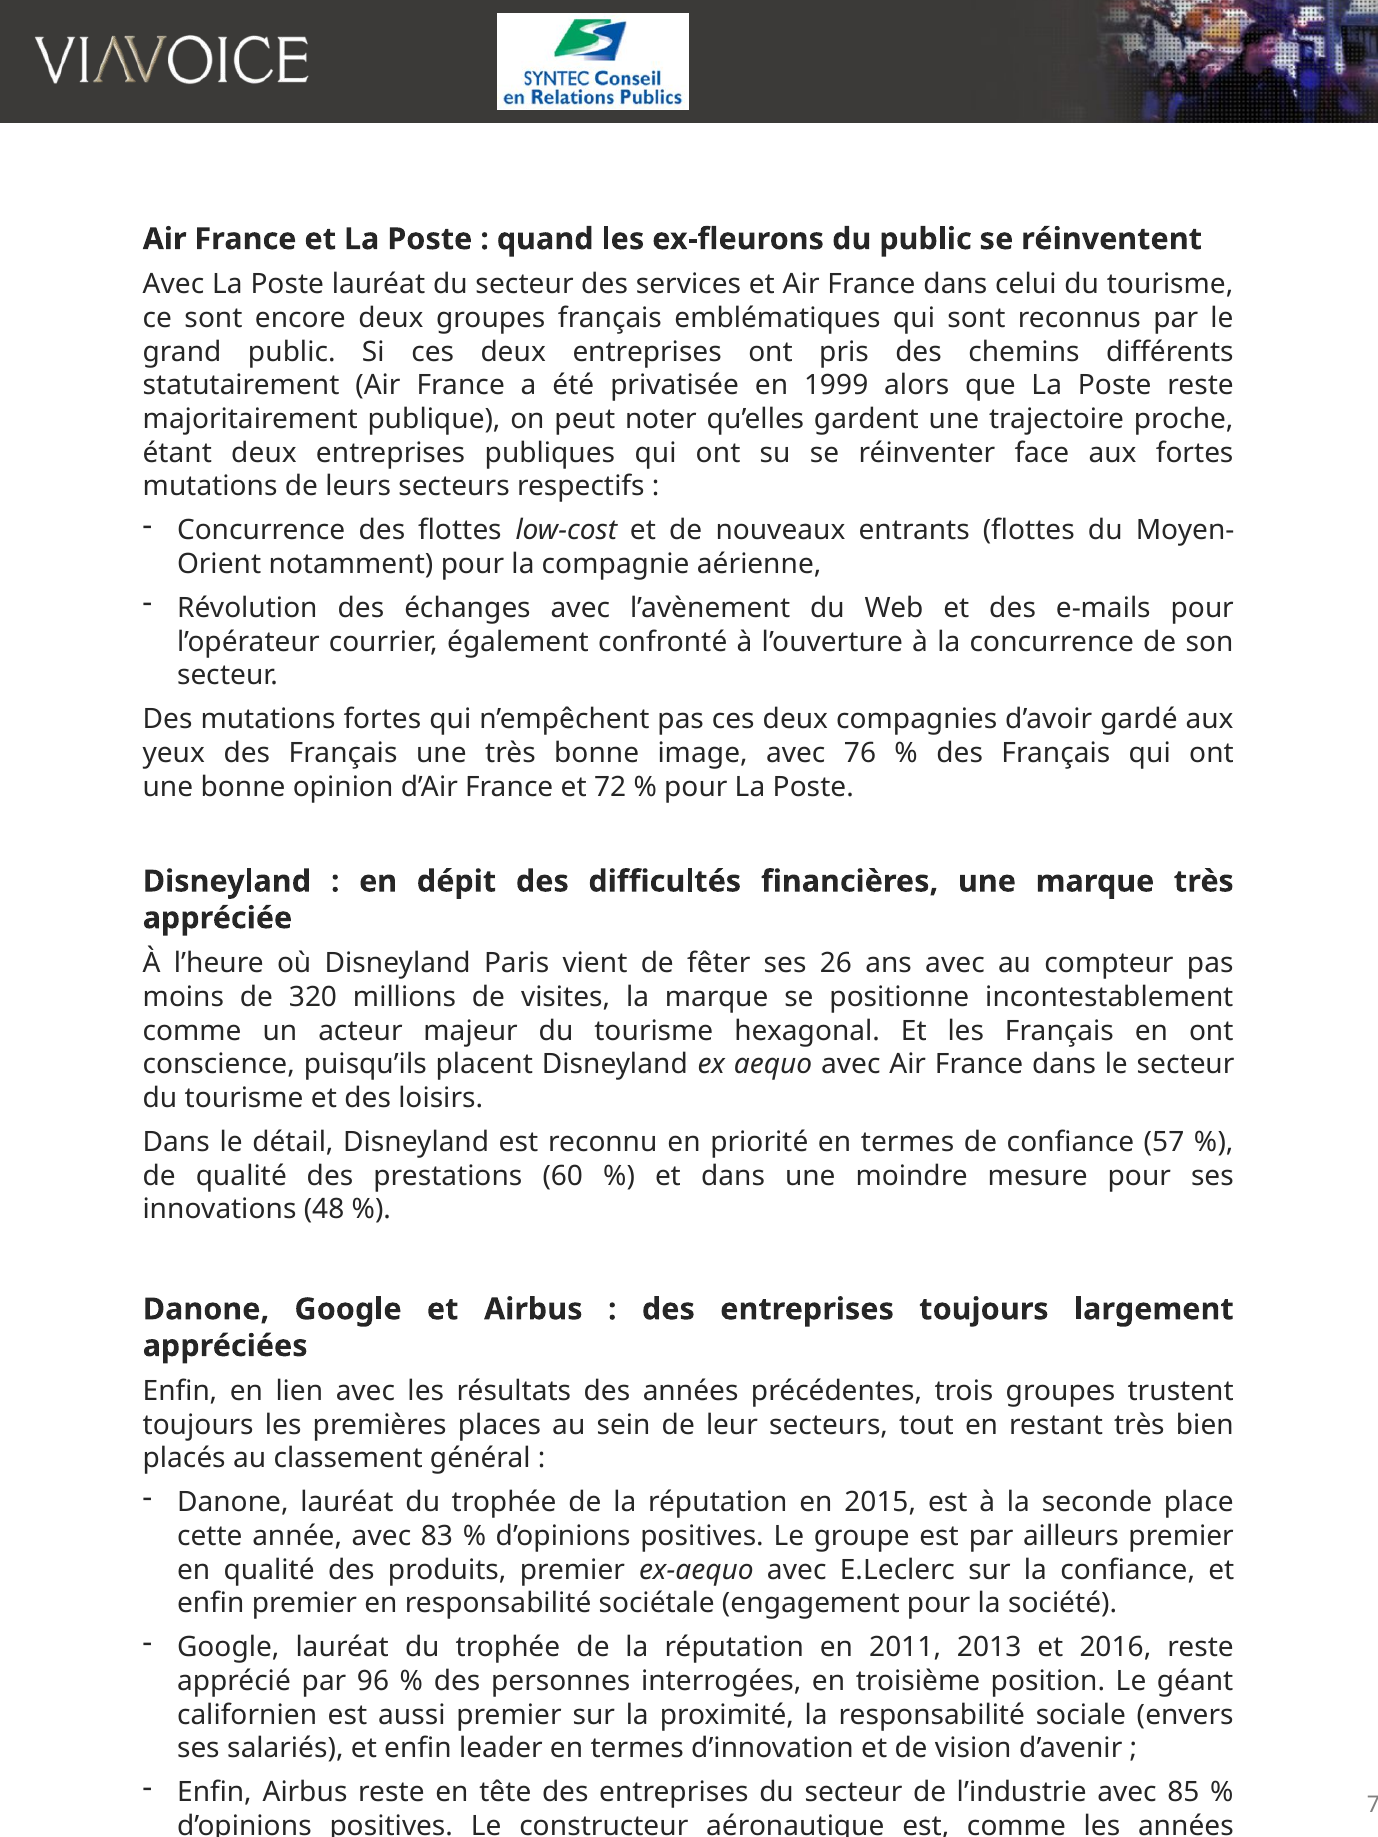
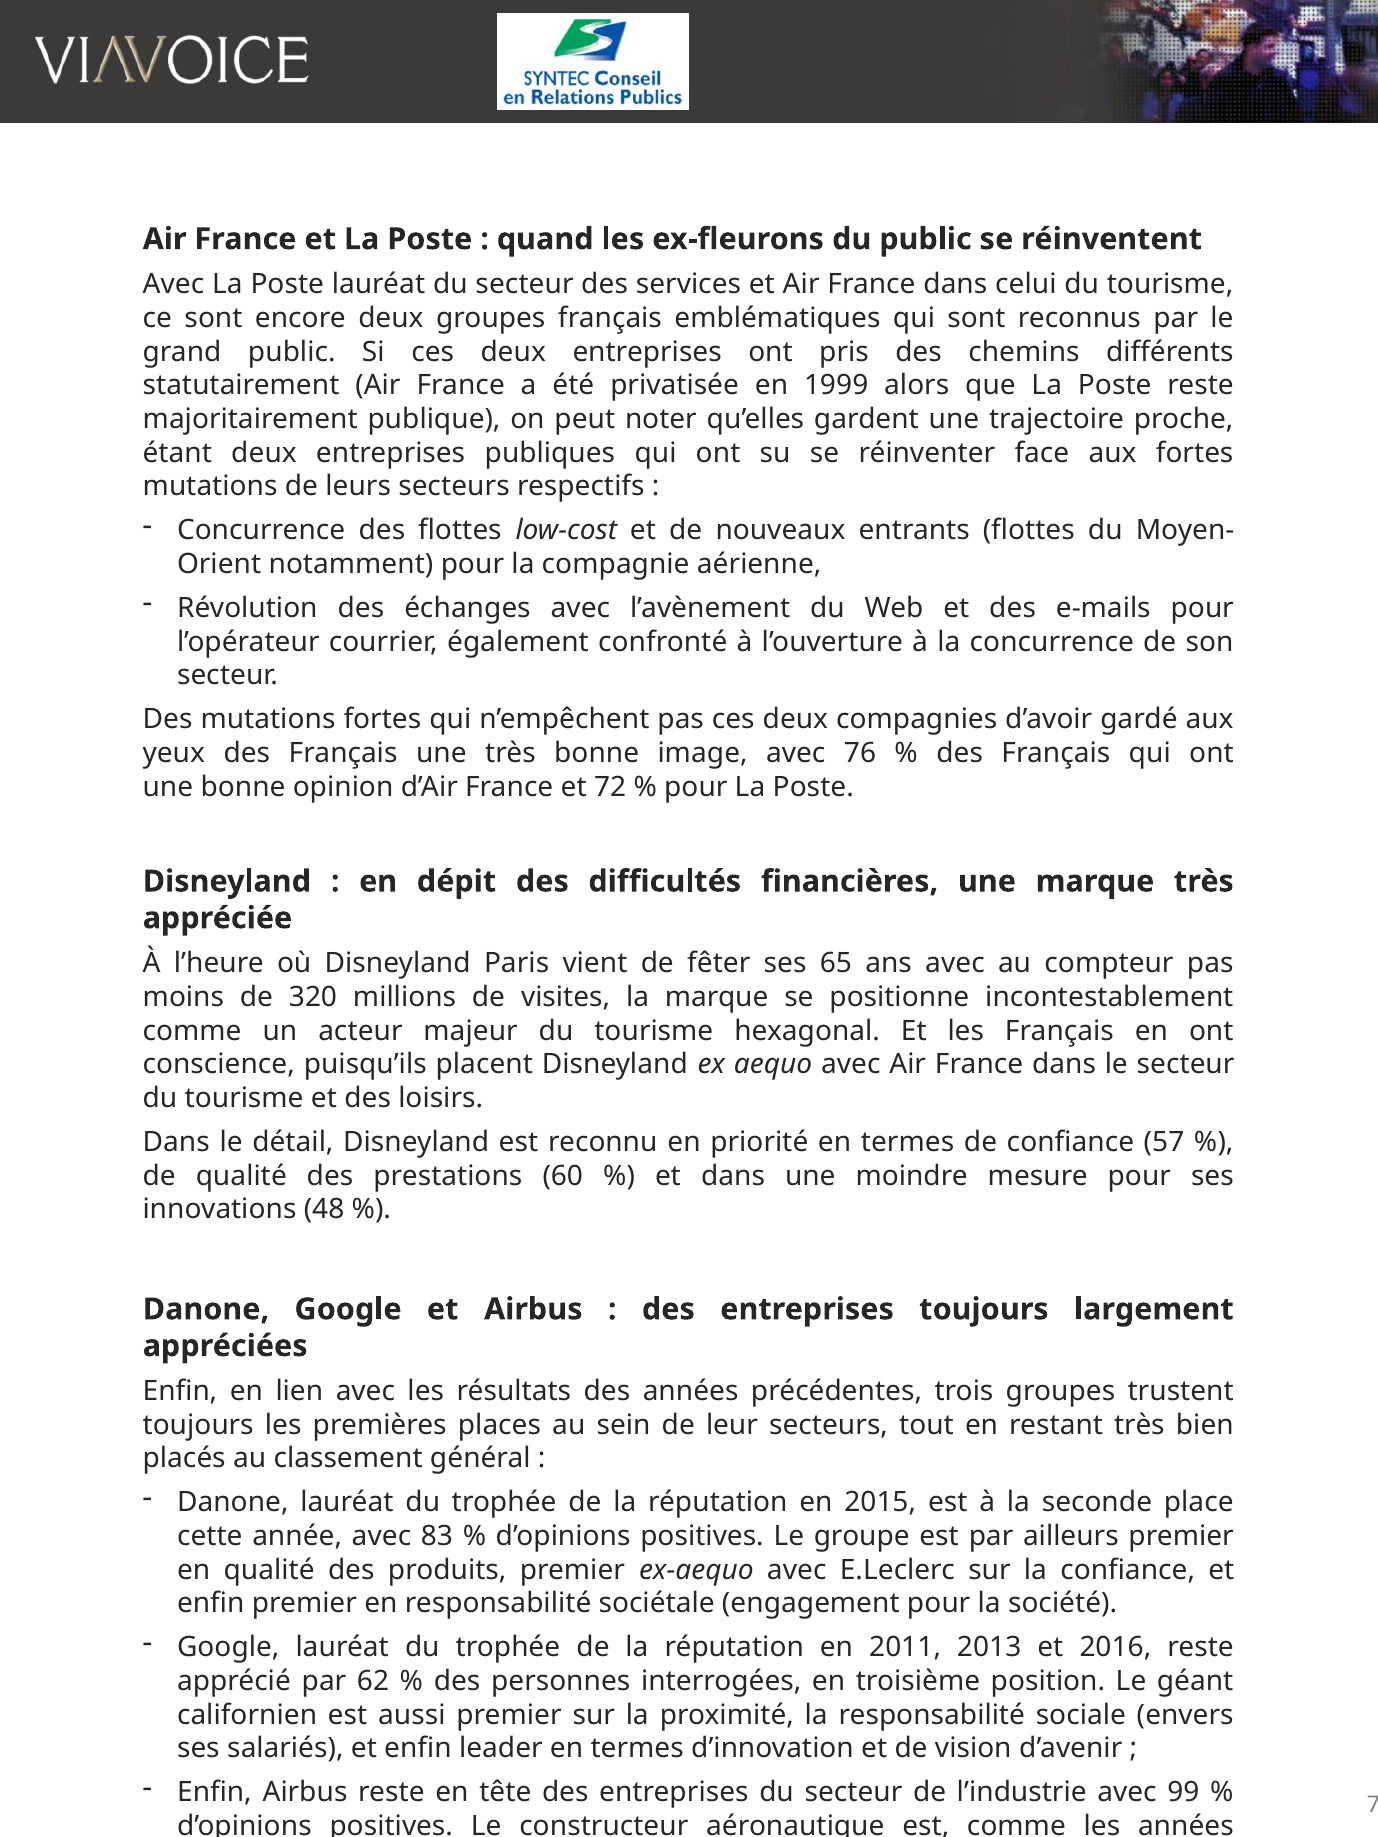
26: 26 -> 65
96: 96 -> 62
85: 85 -> 99
